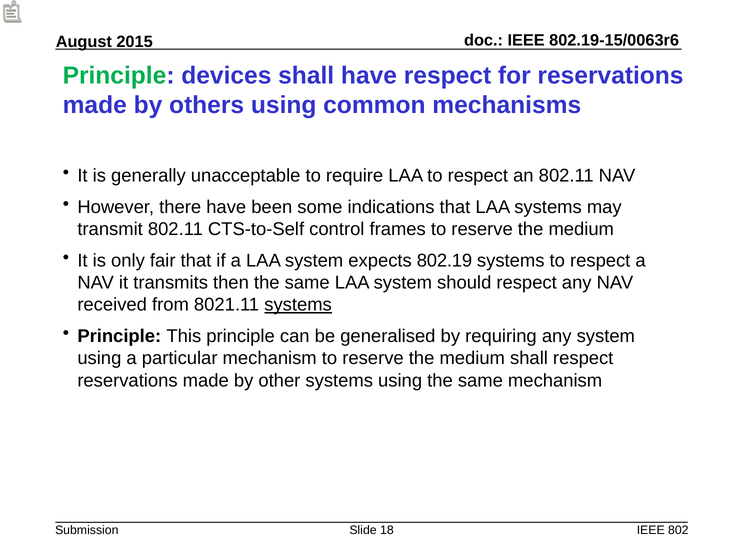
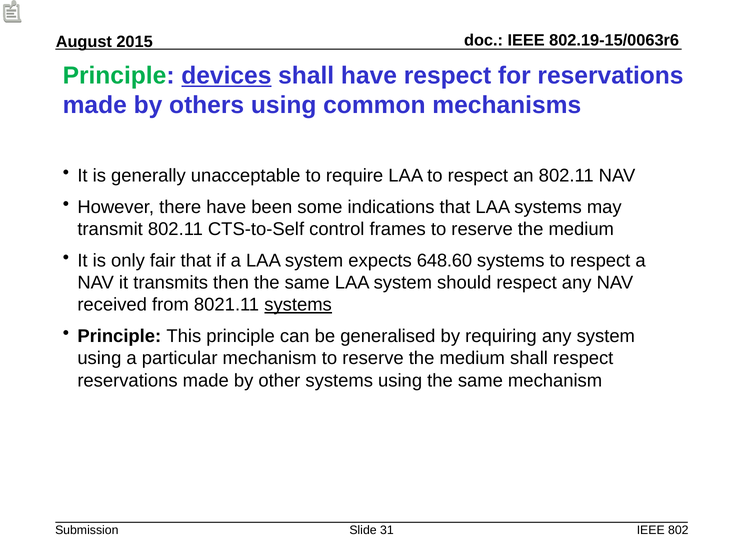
devices underline: none -> present
802.19: 802.19 -> 648.60
18: 18 -> 31
